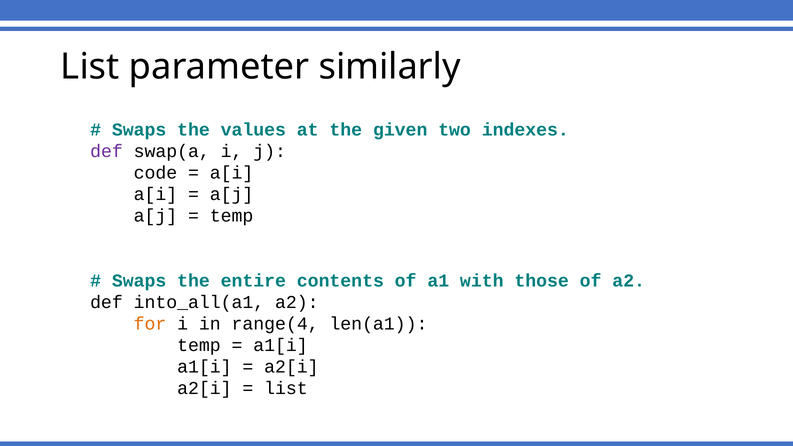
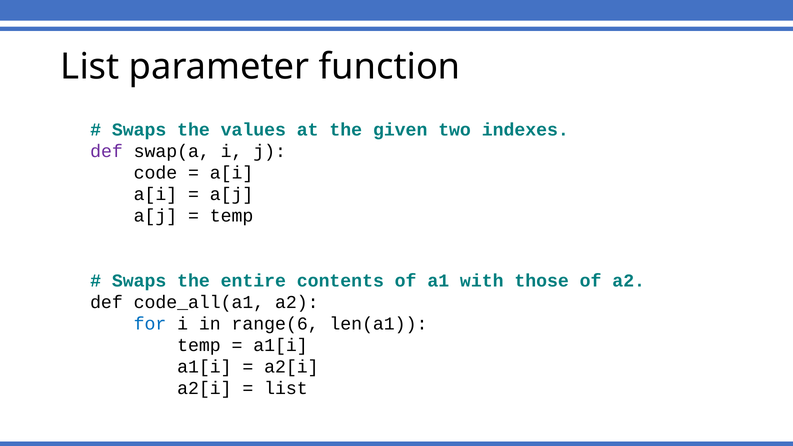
similarly: similarly -> function
into_all(a1: into_all(a1 -> code_all(a1
for colour: orange -> blue
range(4: range(4 -> range(6
